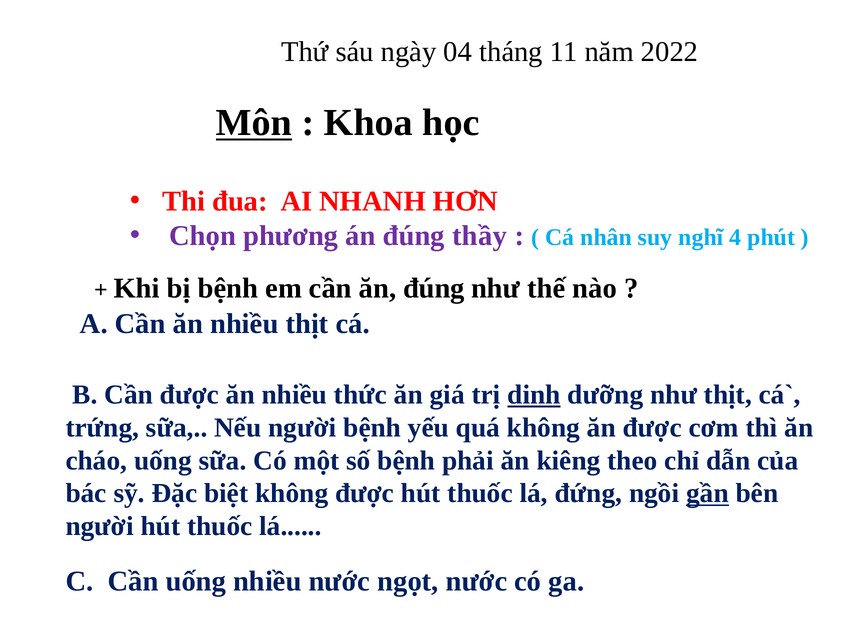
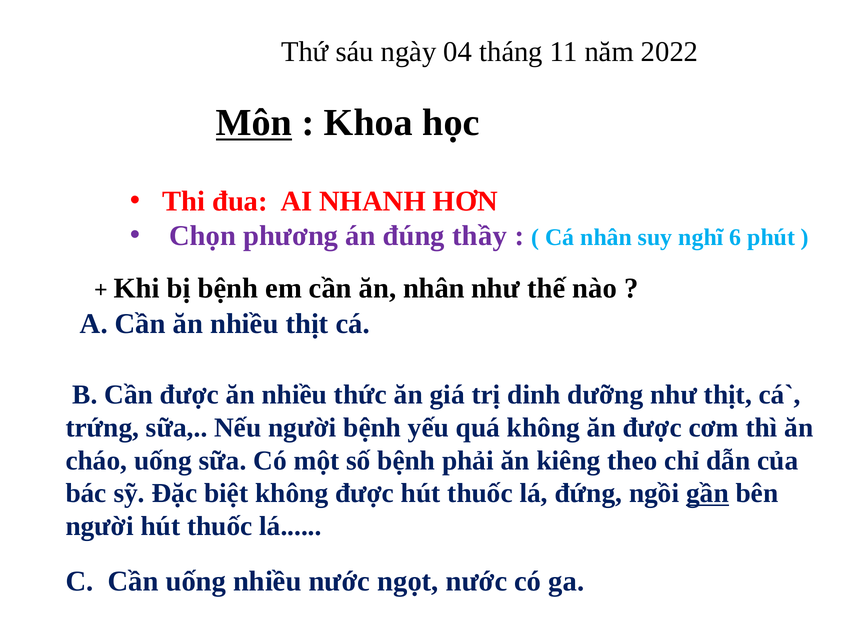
4: 4 -> 6
ăn đúng: đúng -> nhân
dinh underline: present -> none
